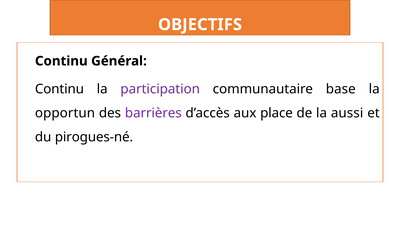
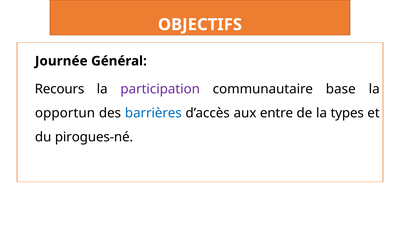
Continu at (61, 61): Continu -> Journée
Continu at (59, 89): Continu -> Recours
barrières colour: purple -> blue
place: place -> entre
aussi: aussi -> types
